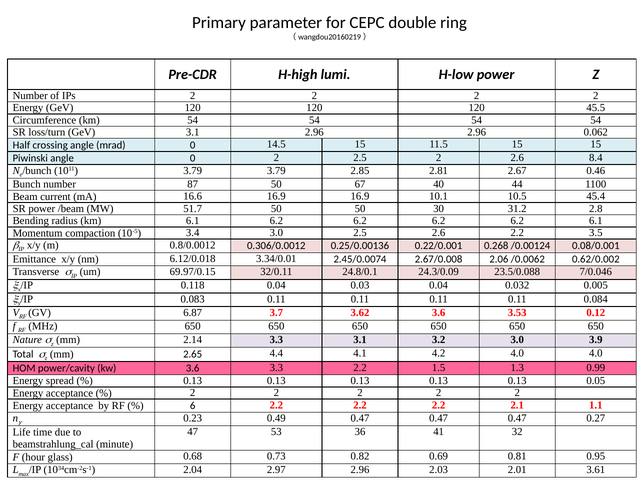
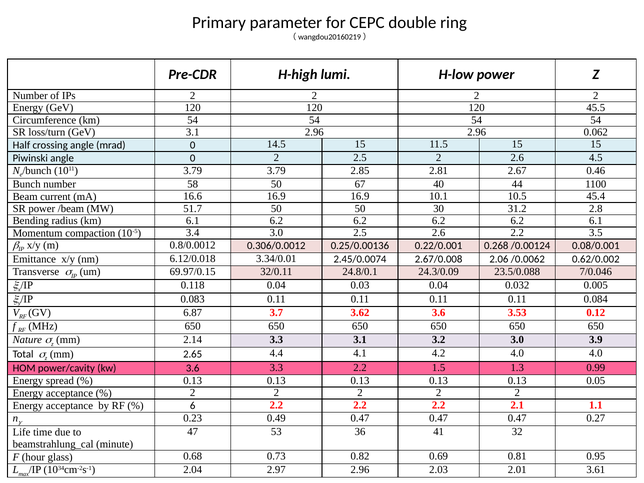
8.4: 8.4 -> 4.5
87: 87 -> 58
